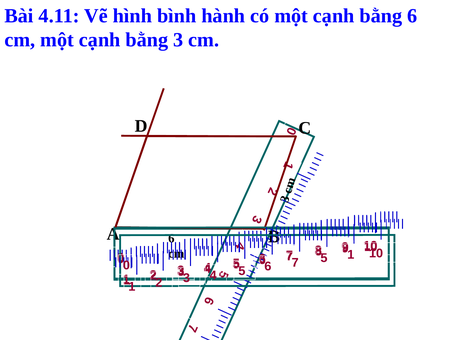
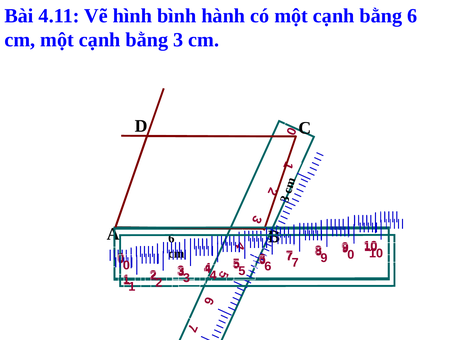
1 at (351, 255): 1 -> 0
7 5: 5 -> 9
